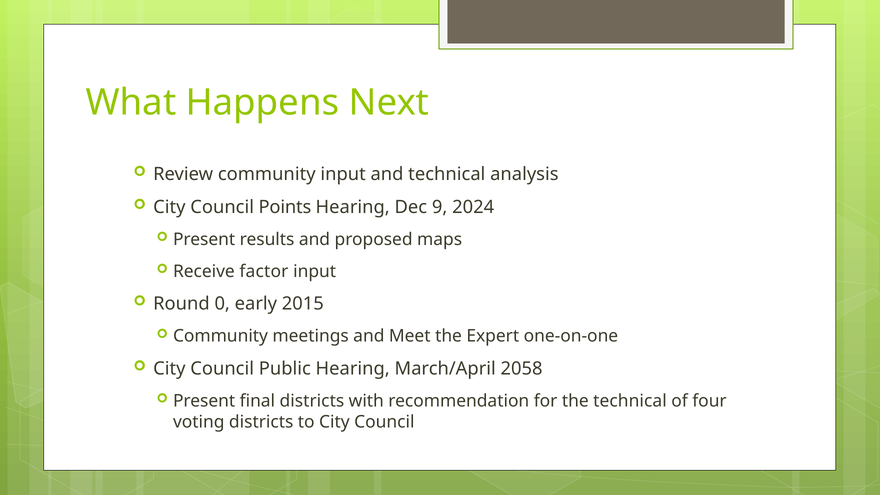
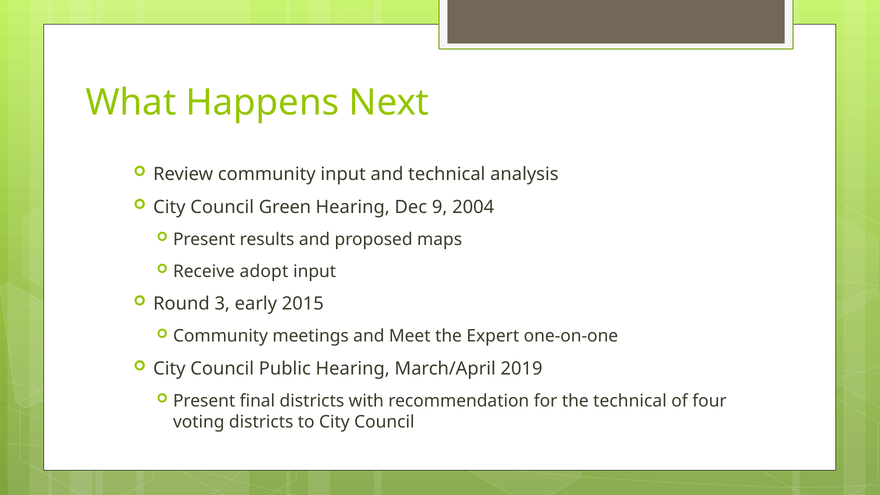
Points: Points -> Green
2024: 2024 -> 2004
factor: factor -> adopt
0: 0 -> 3
2058: 2058 -> 2019
